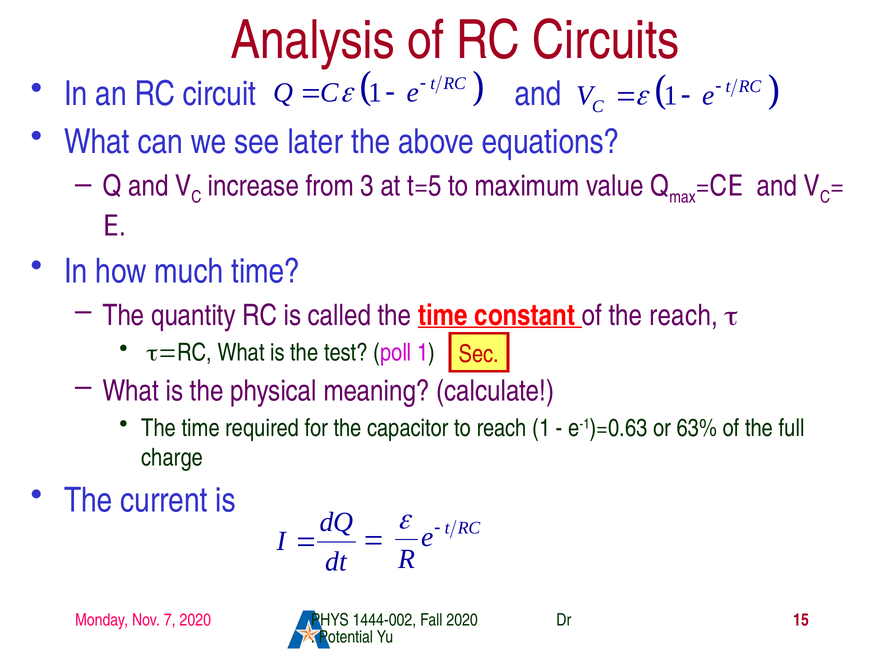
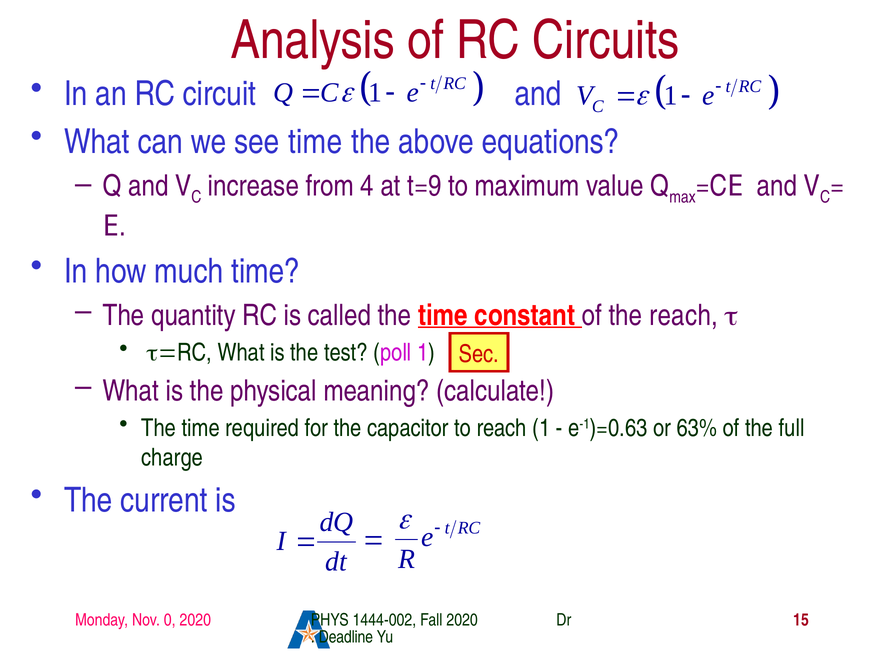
see later: later -> time
3: 3 -> 4
t=5: t=5 -> t=9
7: 7 -> 0
Potential: Potential -> Deadline
